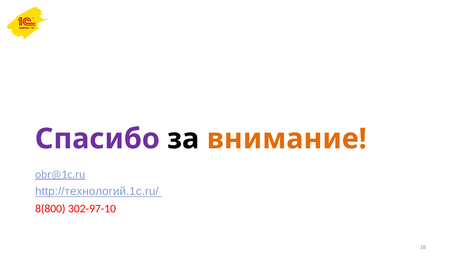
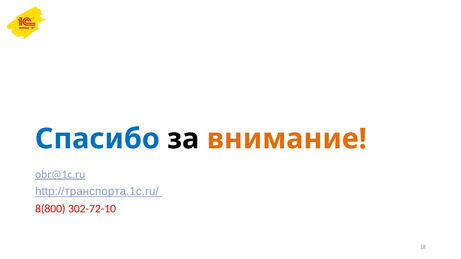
Спасибо colour: purple -> blue
http://технологий.1c.ru/: http://технологий.1c.ru/ -> http://транспорта.1c.ru/
302-97-10: 302-97-10 -> 302-72-10
